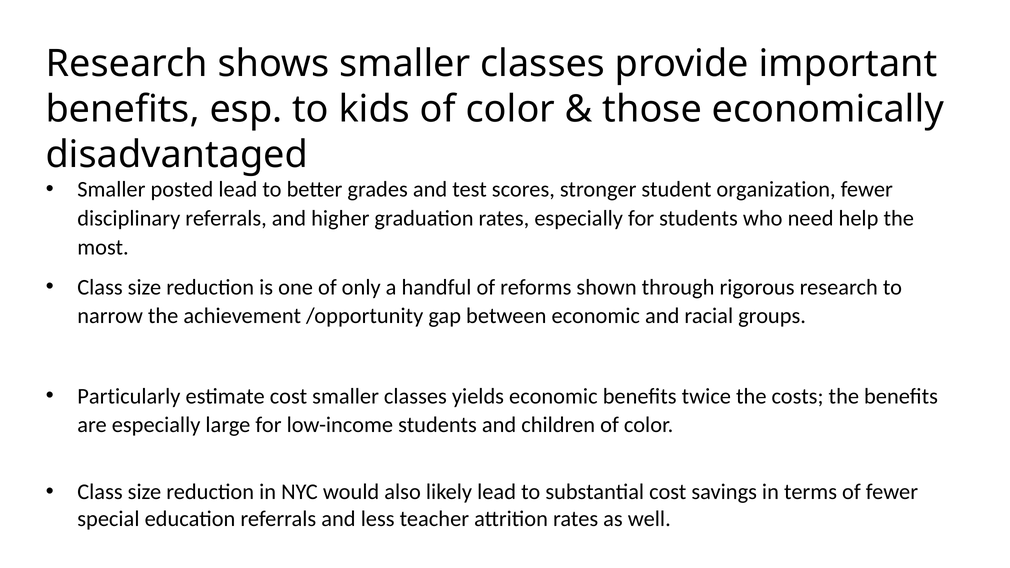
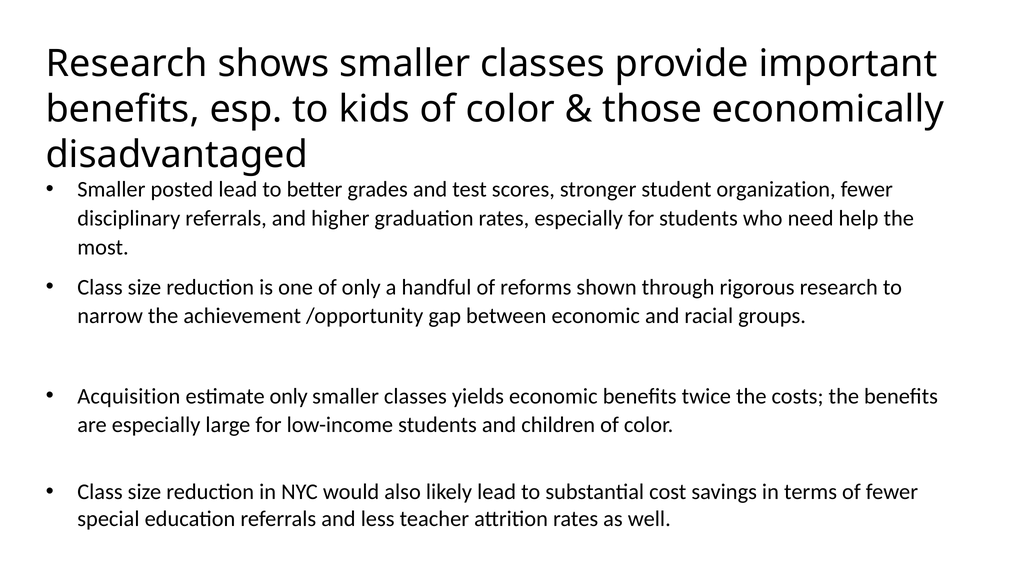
Particularly: Particularly -> Acquisition
estimate cost: cost -> only
